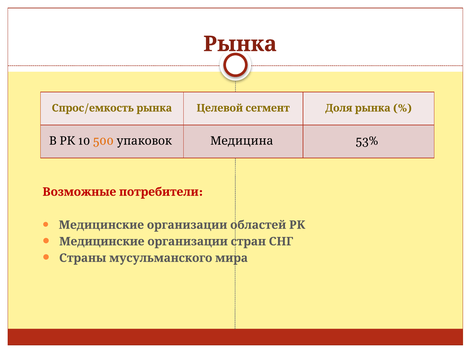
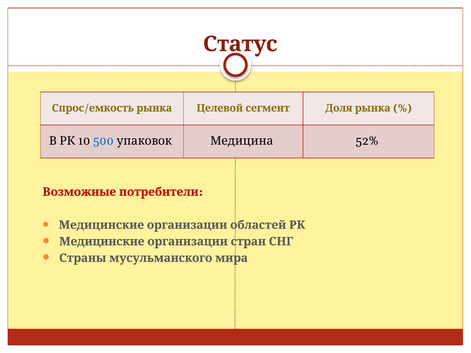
Рынка at (240, 44): Рынка -> Статус
500 colour: orange -> blue
53%: 53% -> 52%
